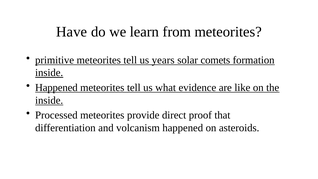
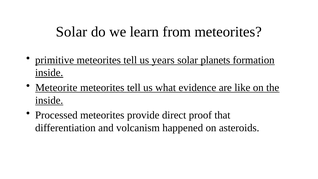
Have at (72, 32): Have -> Solar
comets: comets -> planets
Happened at (56, 88): Happened -> Meteorite
